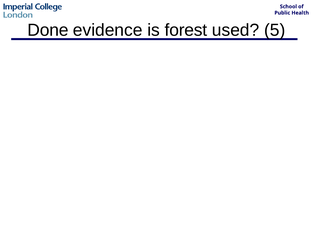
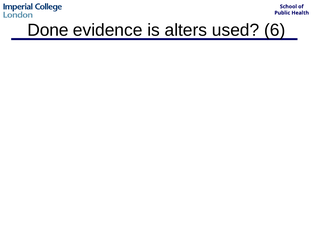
forest: forest -> alters
5: 5 -> 6
